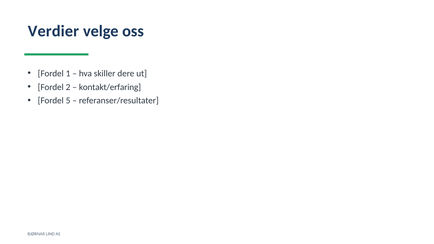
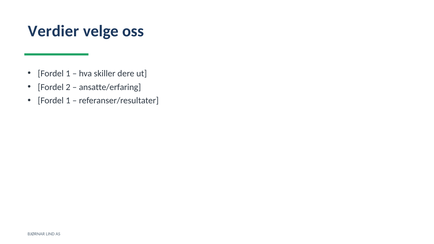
kontakt/erfaring: kontakt/erfaring -> ansatte/erfaring
5 at (68, 101): 5 -> 1
